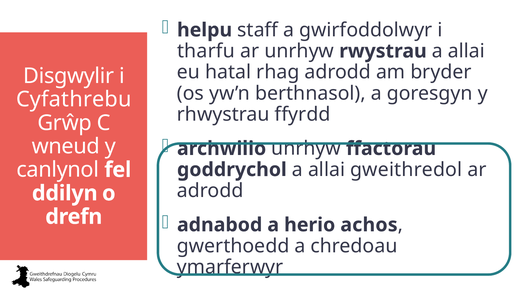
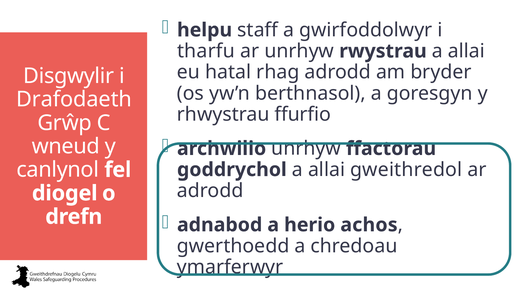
Cyfathrebu: Cyfathrebu -> Drafodaeth
ffyrdd: ffyrdd -> ffurfio
ddilyn: ddilyn -> diogel
